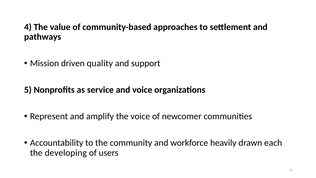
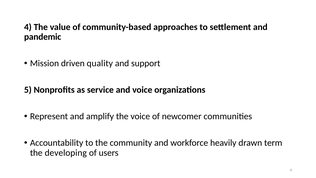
pathways: pathways -> pandemic
each: each -> term
